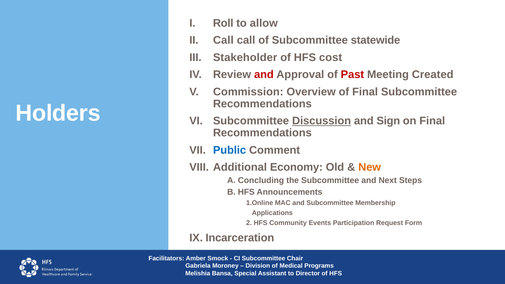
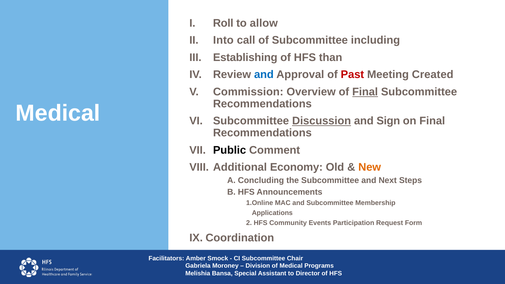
Call at (223, 40): Call -> Into
statewide: statewide -> including
Stakeholder: Stakeholder -> Establishing
cost: cost -> than
and at (264, 75) colour: red -> blue
Final at (365, 92) underline: none -> present
Holders at (58, 113): Holders -> Medical
Public colour: blue -> black
Incarceration: Incarceration -> Coordination
